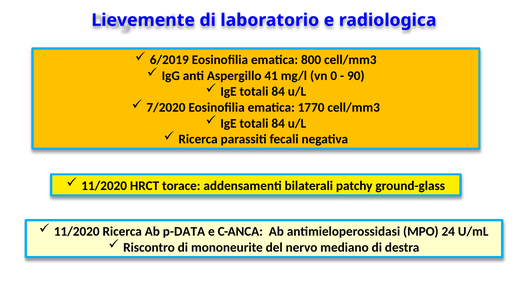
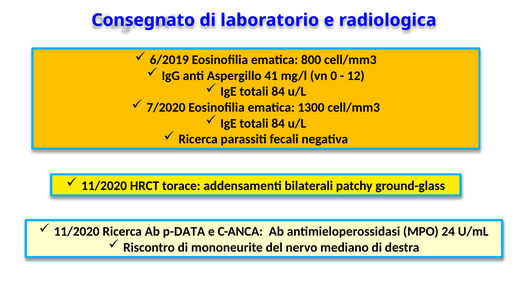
Lievemente: Lievemente -> Consegnato
90: 90 -> 12
1770: 1770 -> 1300
